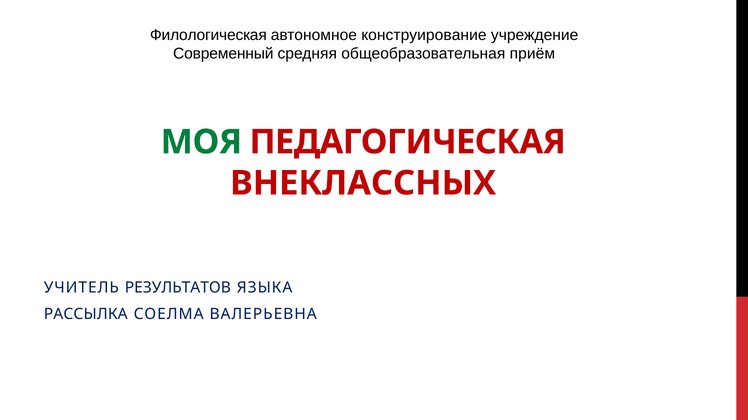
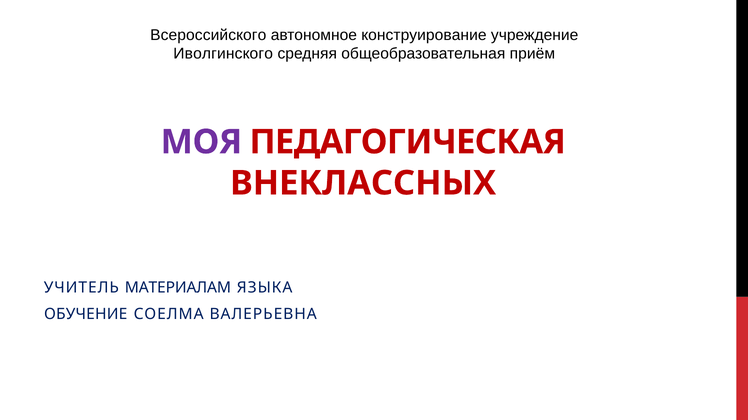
Филологическая: Филологическая -> Всероссийского
Современный: Современный -> Иволгинского
МОЯ colour: green -> purple
РЕЗУЛЬТАТОВ: РЕЗУЛЬТАТОВ -> МАТЕРИАЛАМ
РАССЫЛКА: РАССЫЛКА -> ОБУЧЕНИЕ
